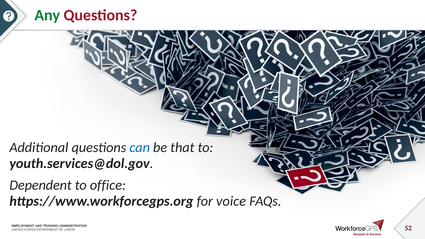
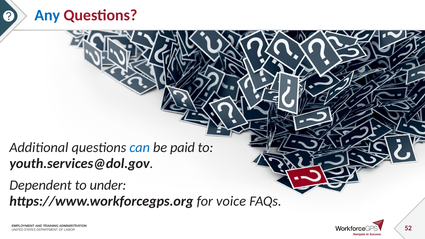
Any colour: green -> blue
that: that -> paid
office: office -> under
